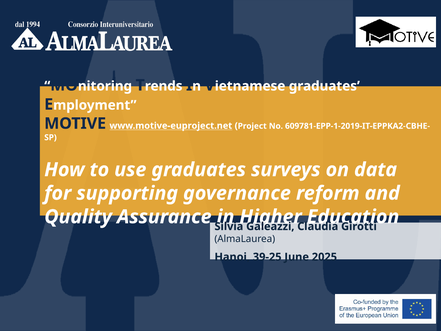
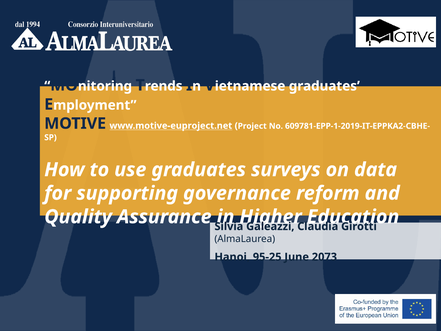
39-25: 39-25 -> 95-25
2025: 2025 -> 2073
